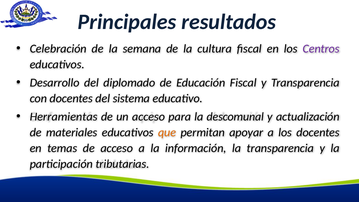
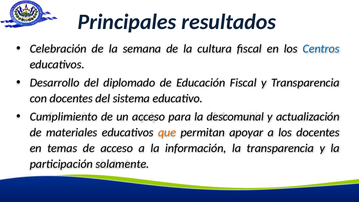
Centros colour: purple -> blue
Herramientas: Herramientas -> Cumplimiento
tributarias: tributarias -> solamente
